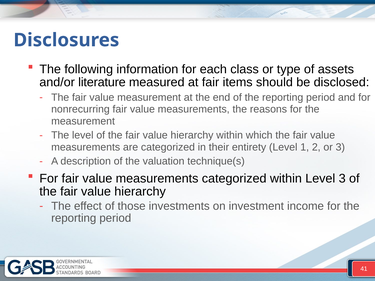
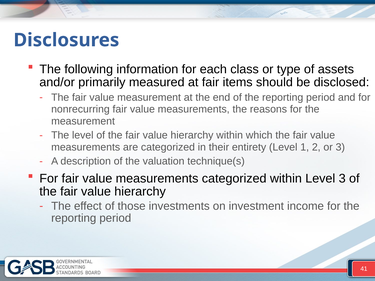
literature: literature -> primarily
